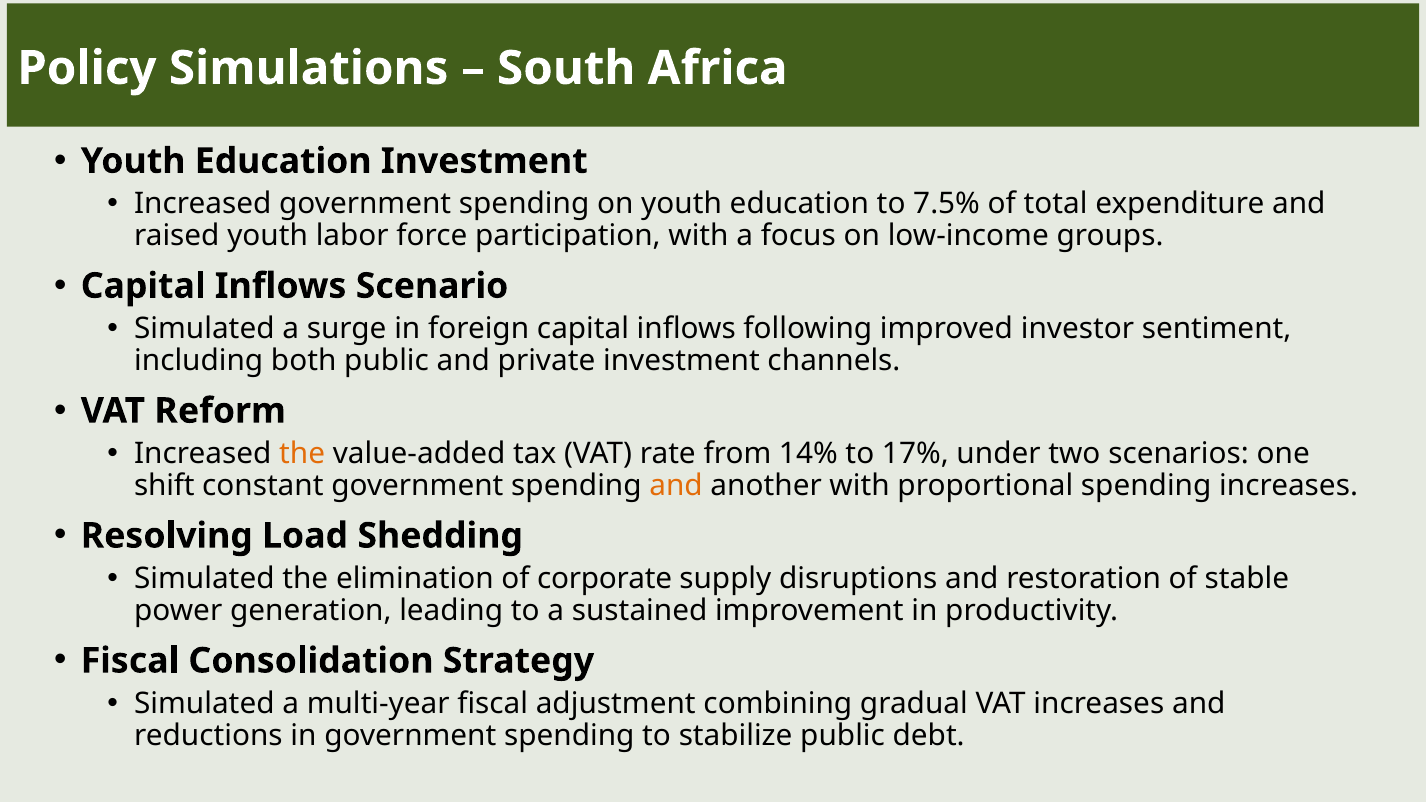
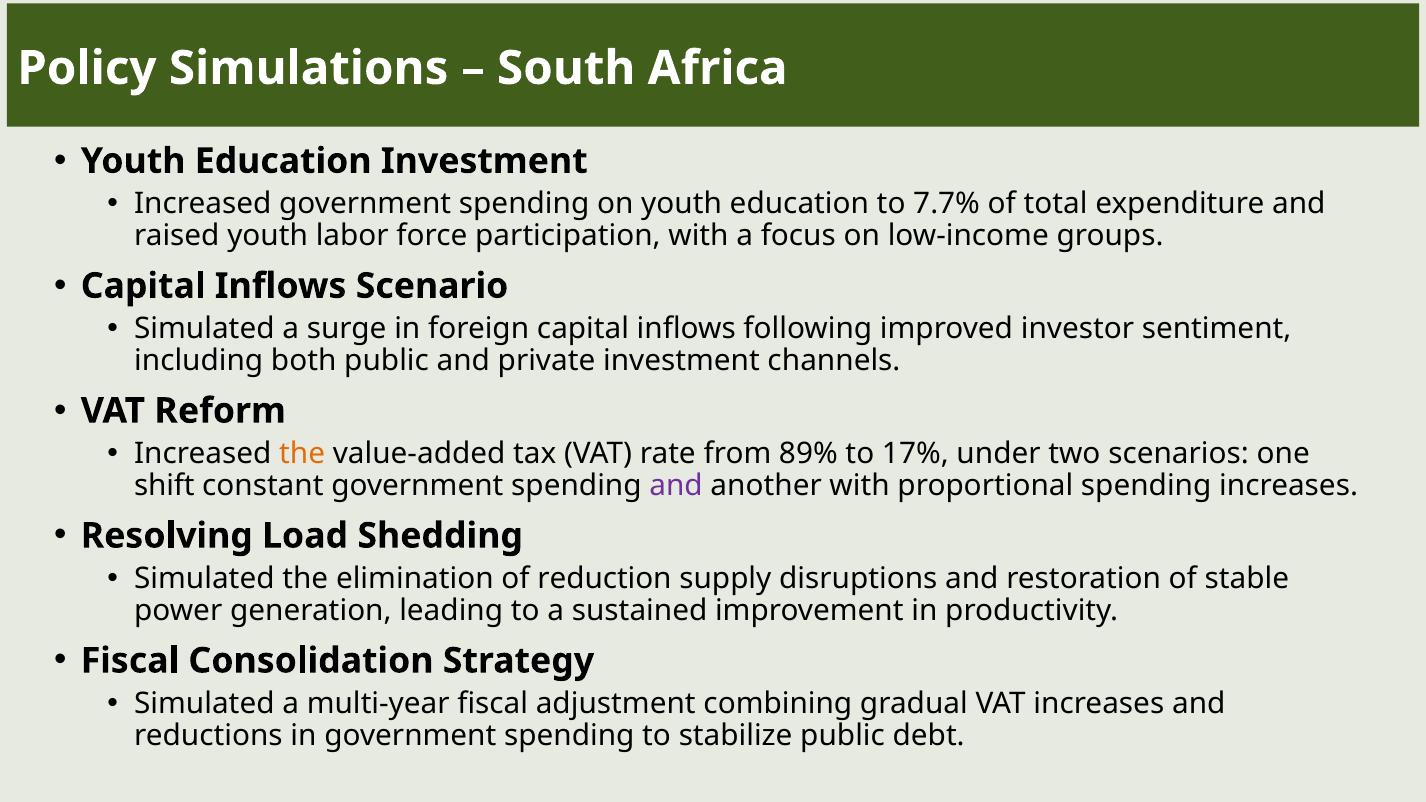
7.5%: 7.5% -> 7.7%
14%: 14% -> 89%
and at (676, 486) colour: orange -> purple
corporate: corporate -> reduction
